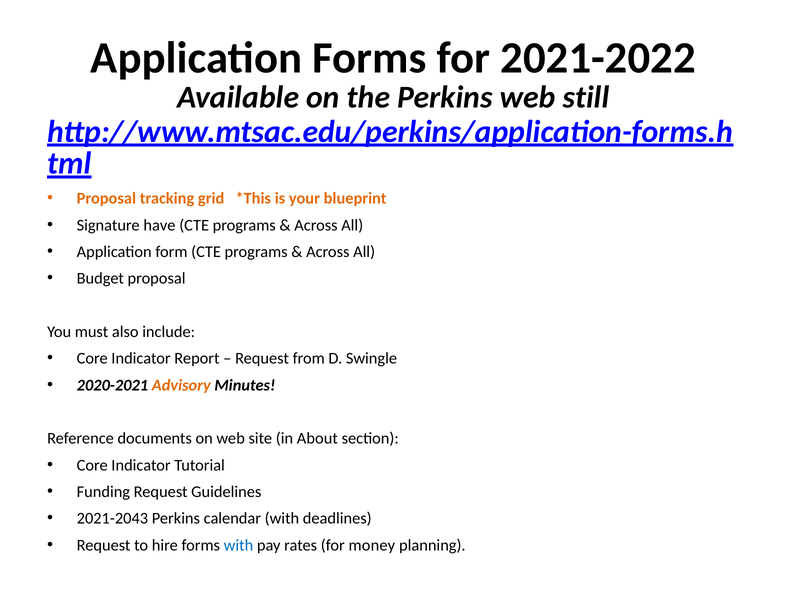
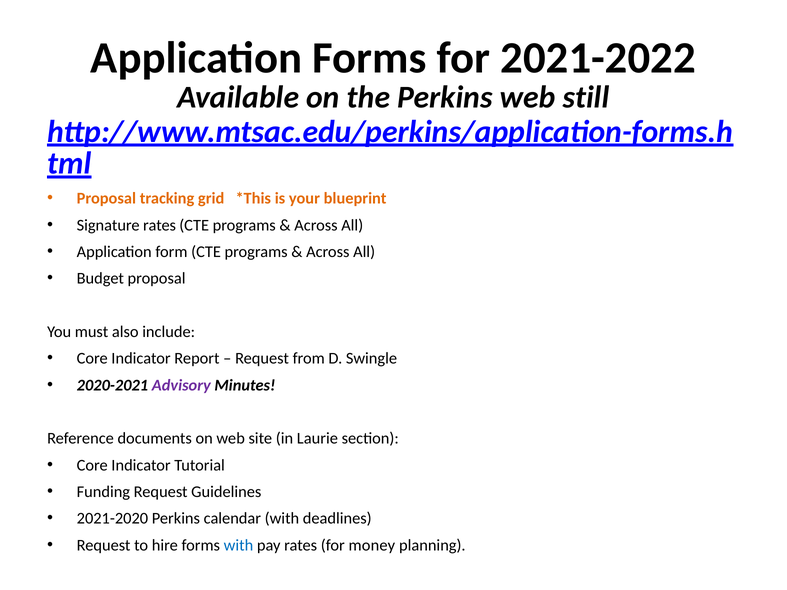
Signature have: have -> rates
Advisory colour: orange -> purple
About: About -> Laurie
2021-2043: 2021-2043 -> 2021-2020
